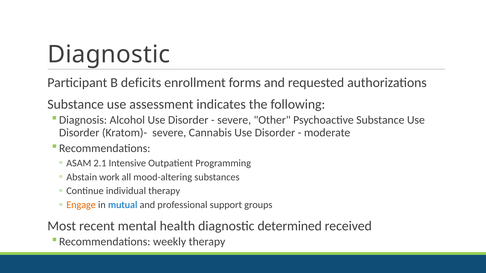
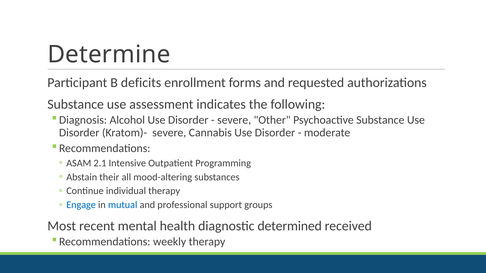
Diagnostic at (109, 54): Diagnostic -> Determine
work: work -> their
Engage colour: orange -> blue
